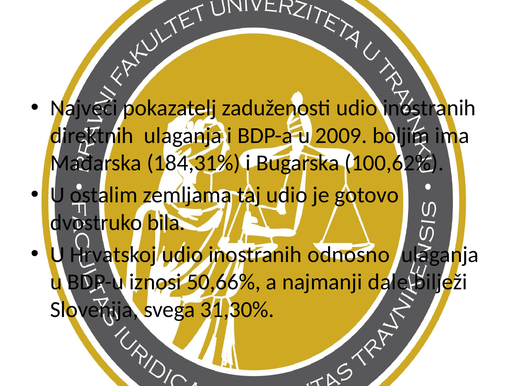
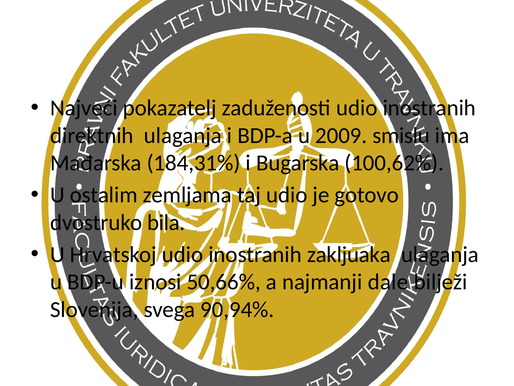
boljim: boljim -> smislu
odnosno: odnosno -> zakljuaka
31,30%: 31,30% -> 90,94%
